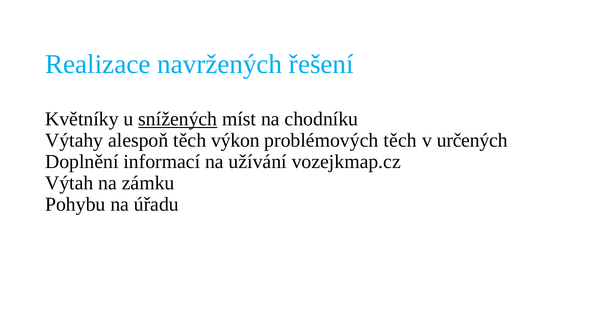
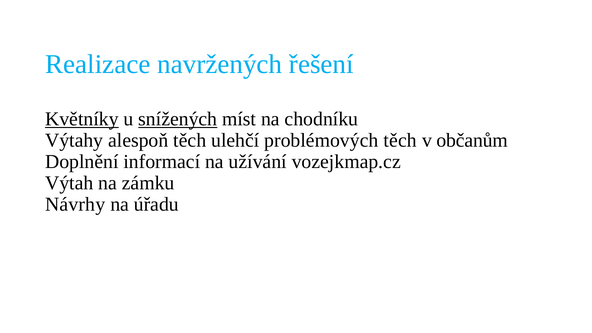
Květníky underline: none -> present
výkon: výkon -> ulehčí
určených: určených -> občanům
Pohybu: Pohybu -> Návrhy
